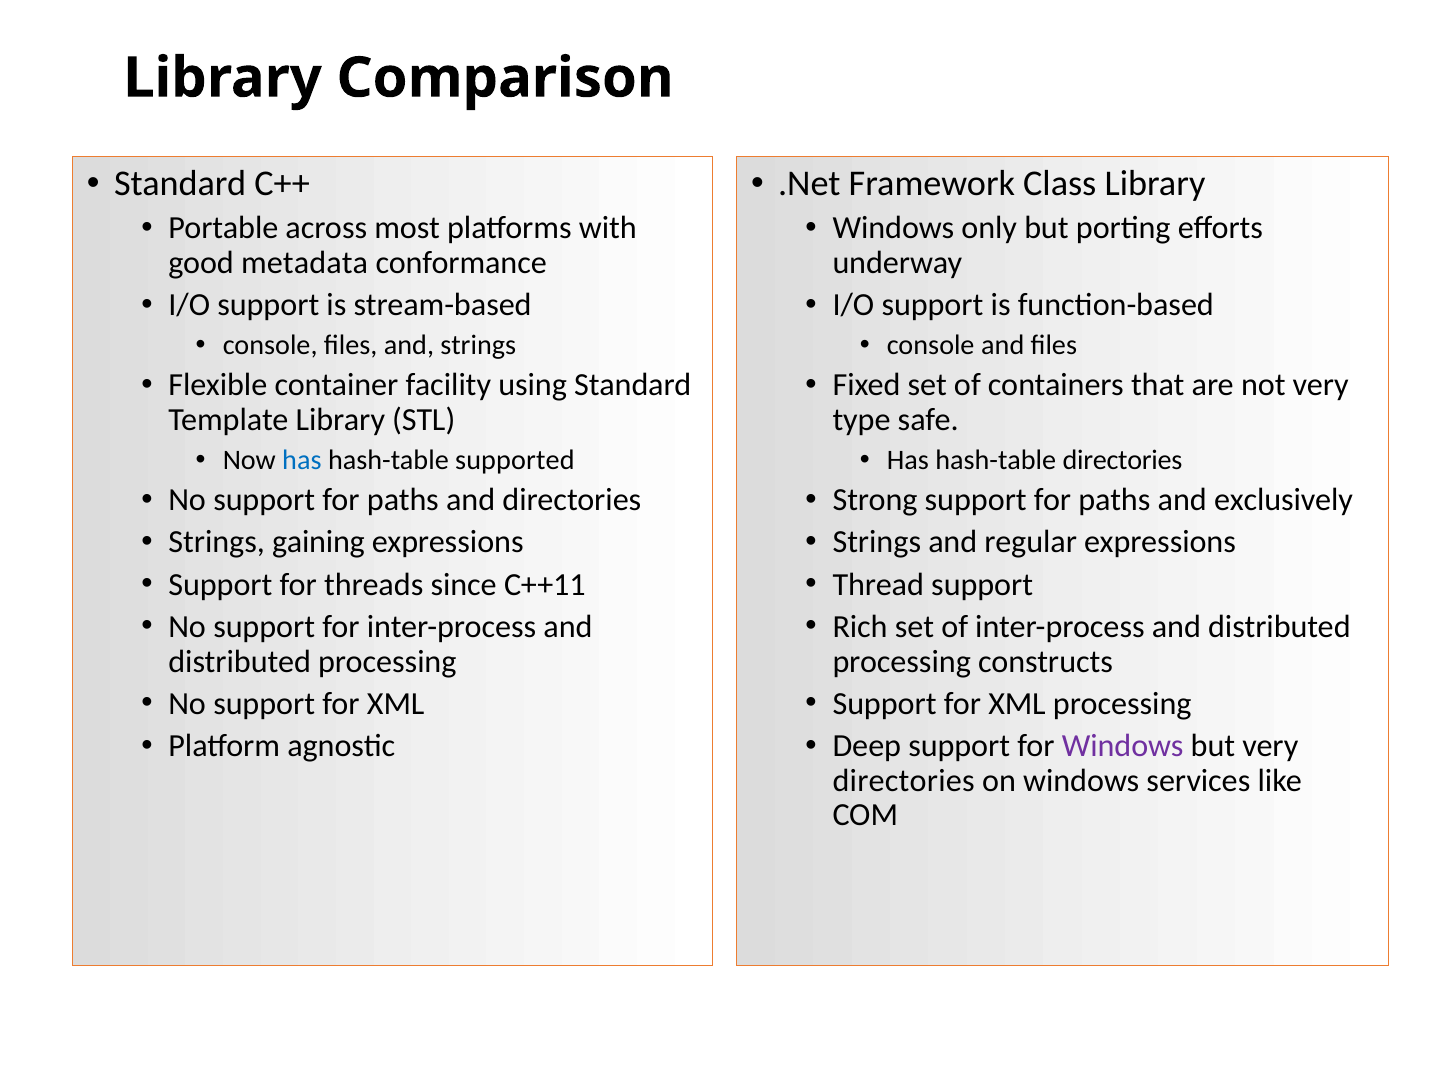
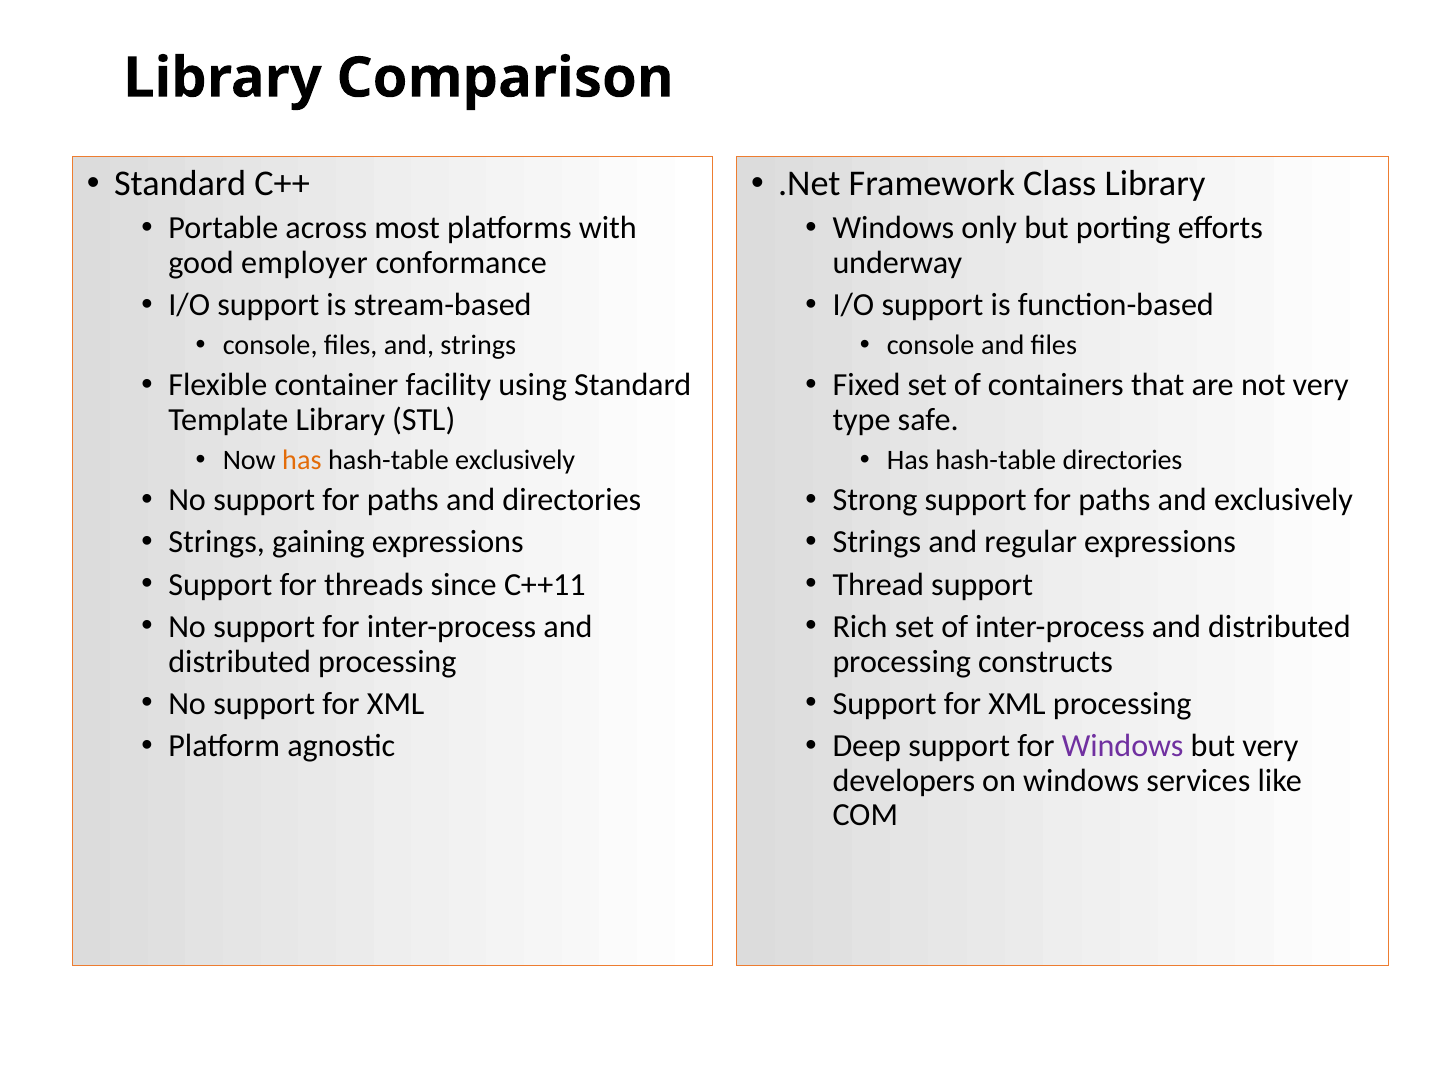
metadata: metadata -> employer
has at (302, 460) colour: blue -> orange
hash-table supported: supported -> exclusively
directories at (904, 781): directories -> developers
